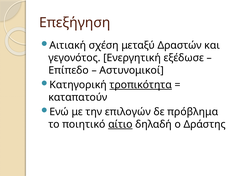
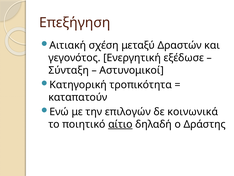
Επίπεδο: Επίπεδο -> Σύνταξη
τροπικότητα underline: present -> none
πρόβλημα: πρόβλημα -> κοινωνικά
